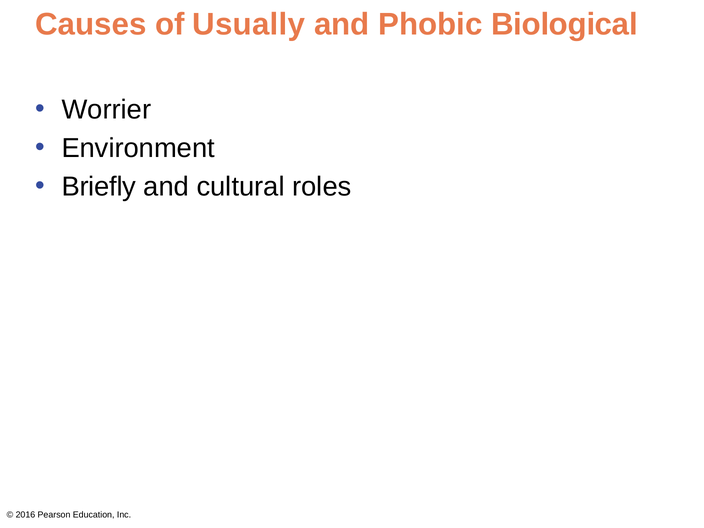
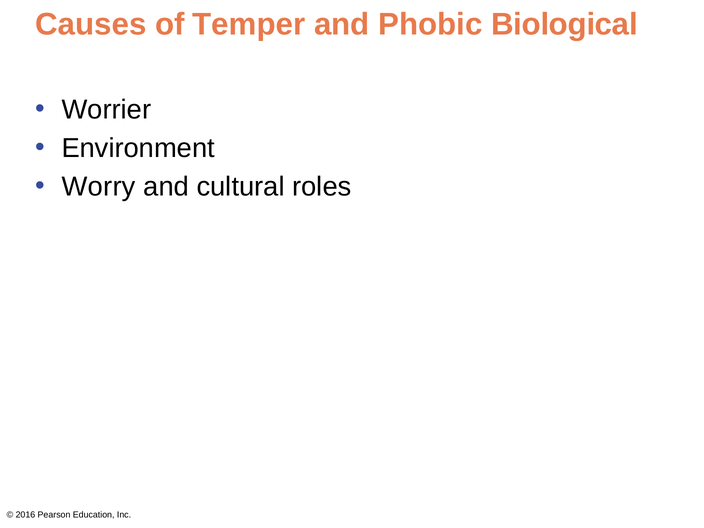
Usually: Usually -> Temper
Briefly: Briefly -> Worry
